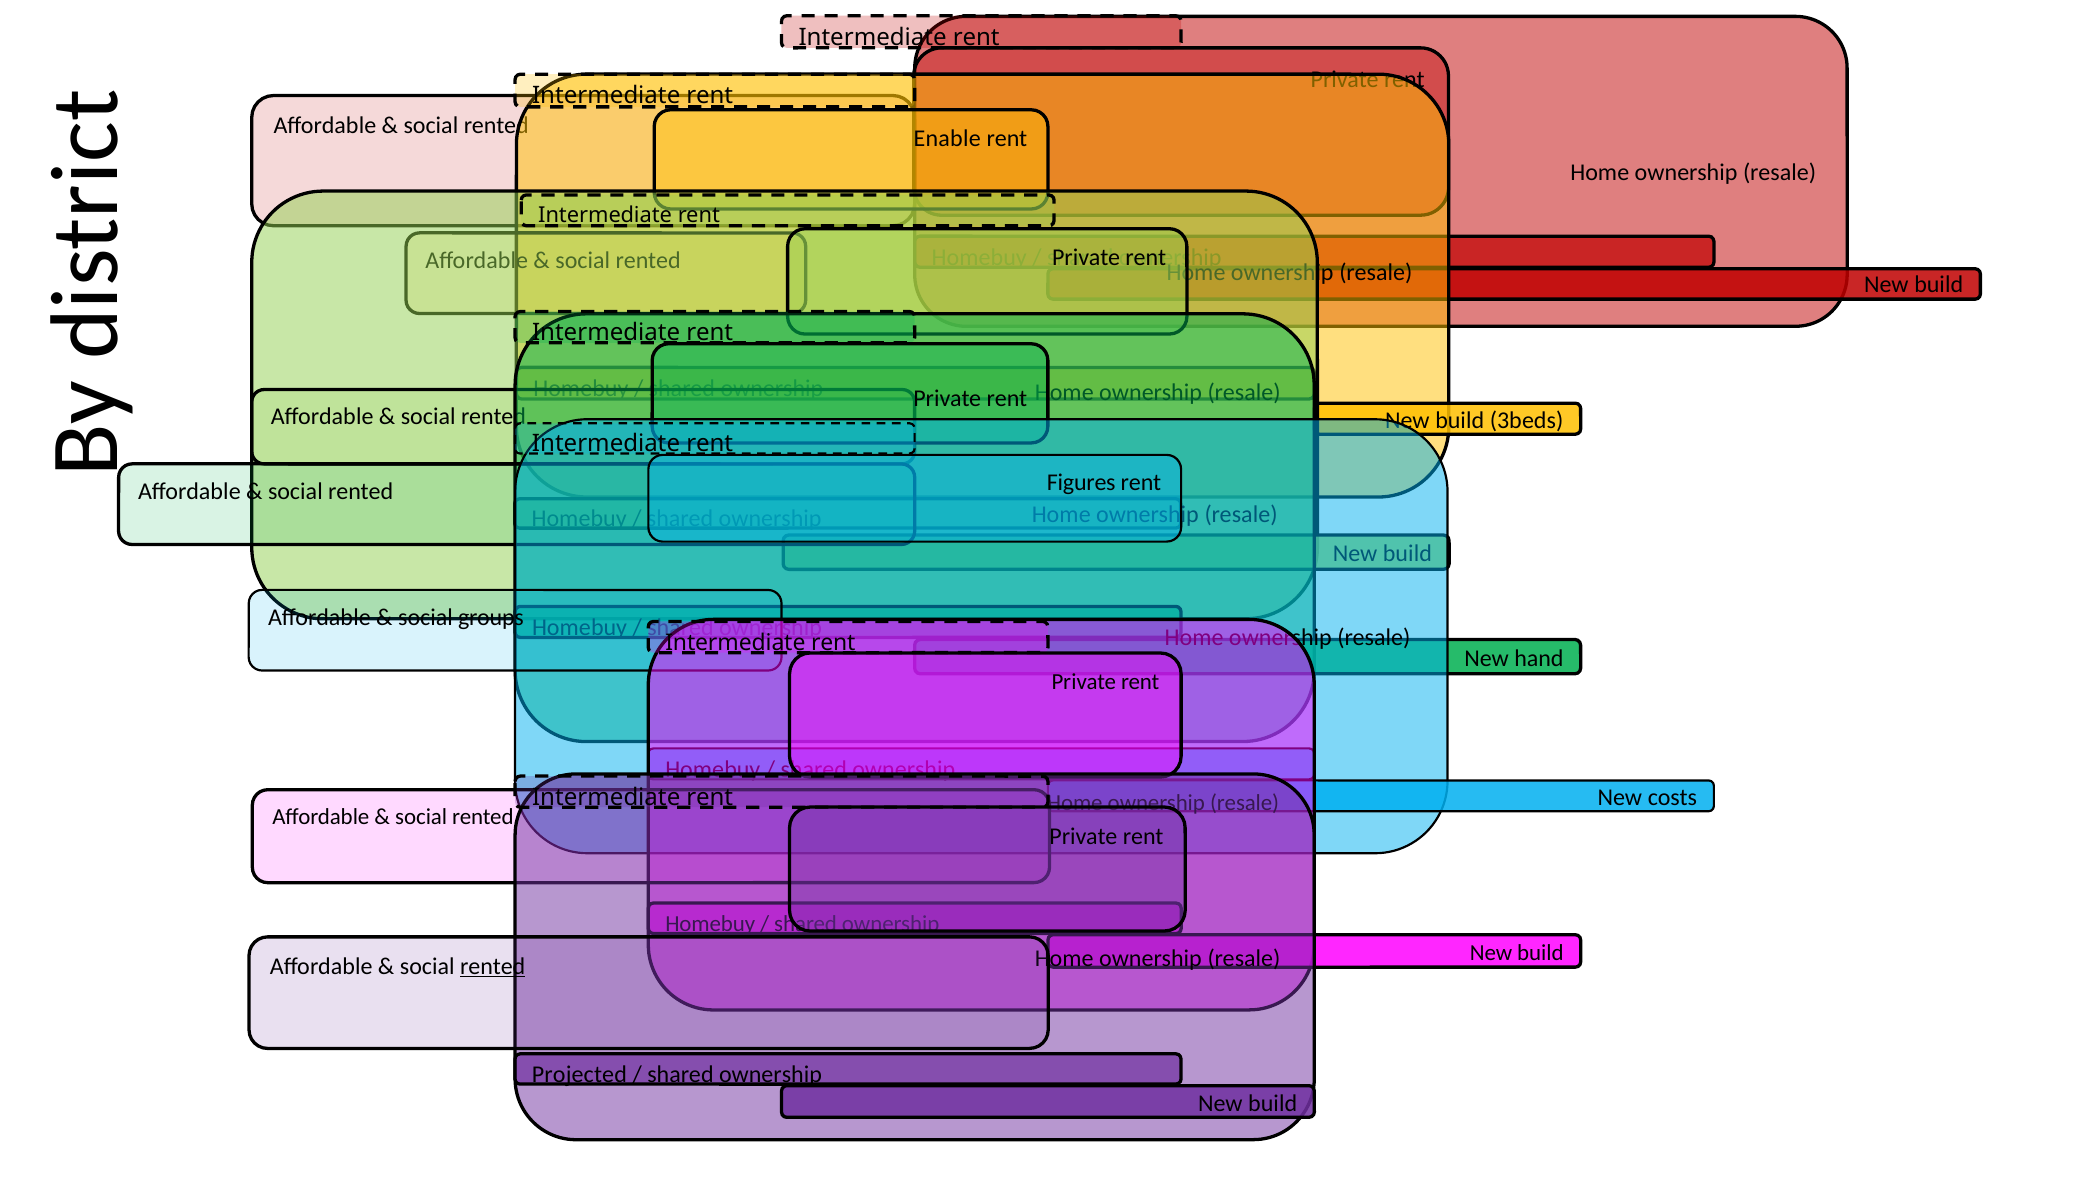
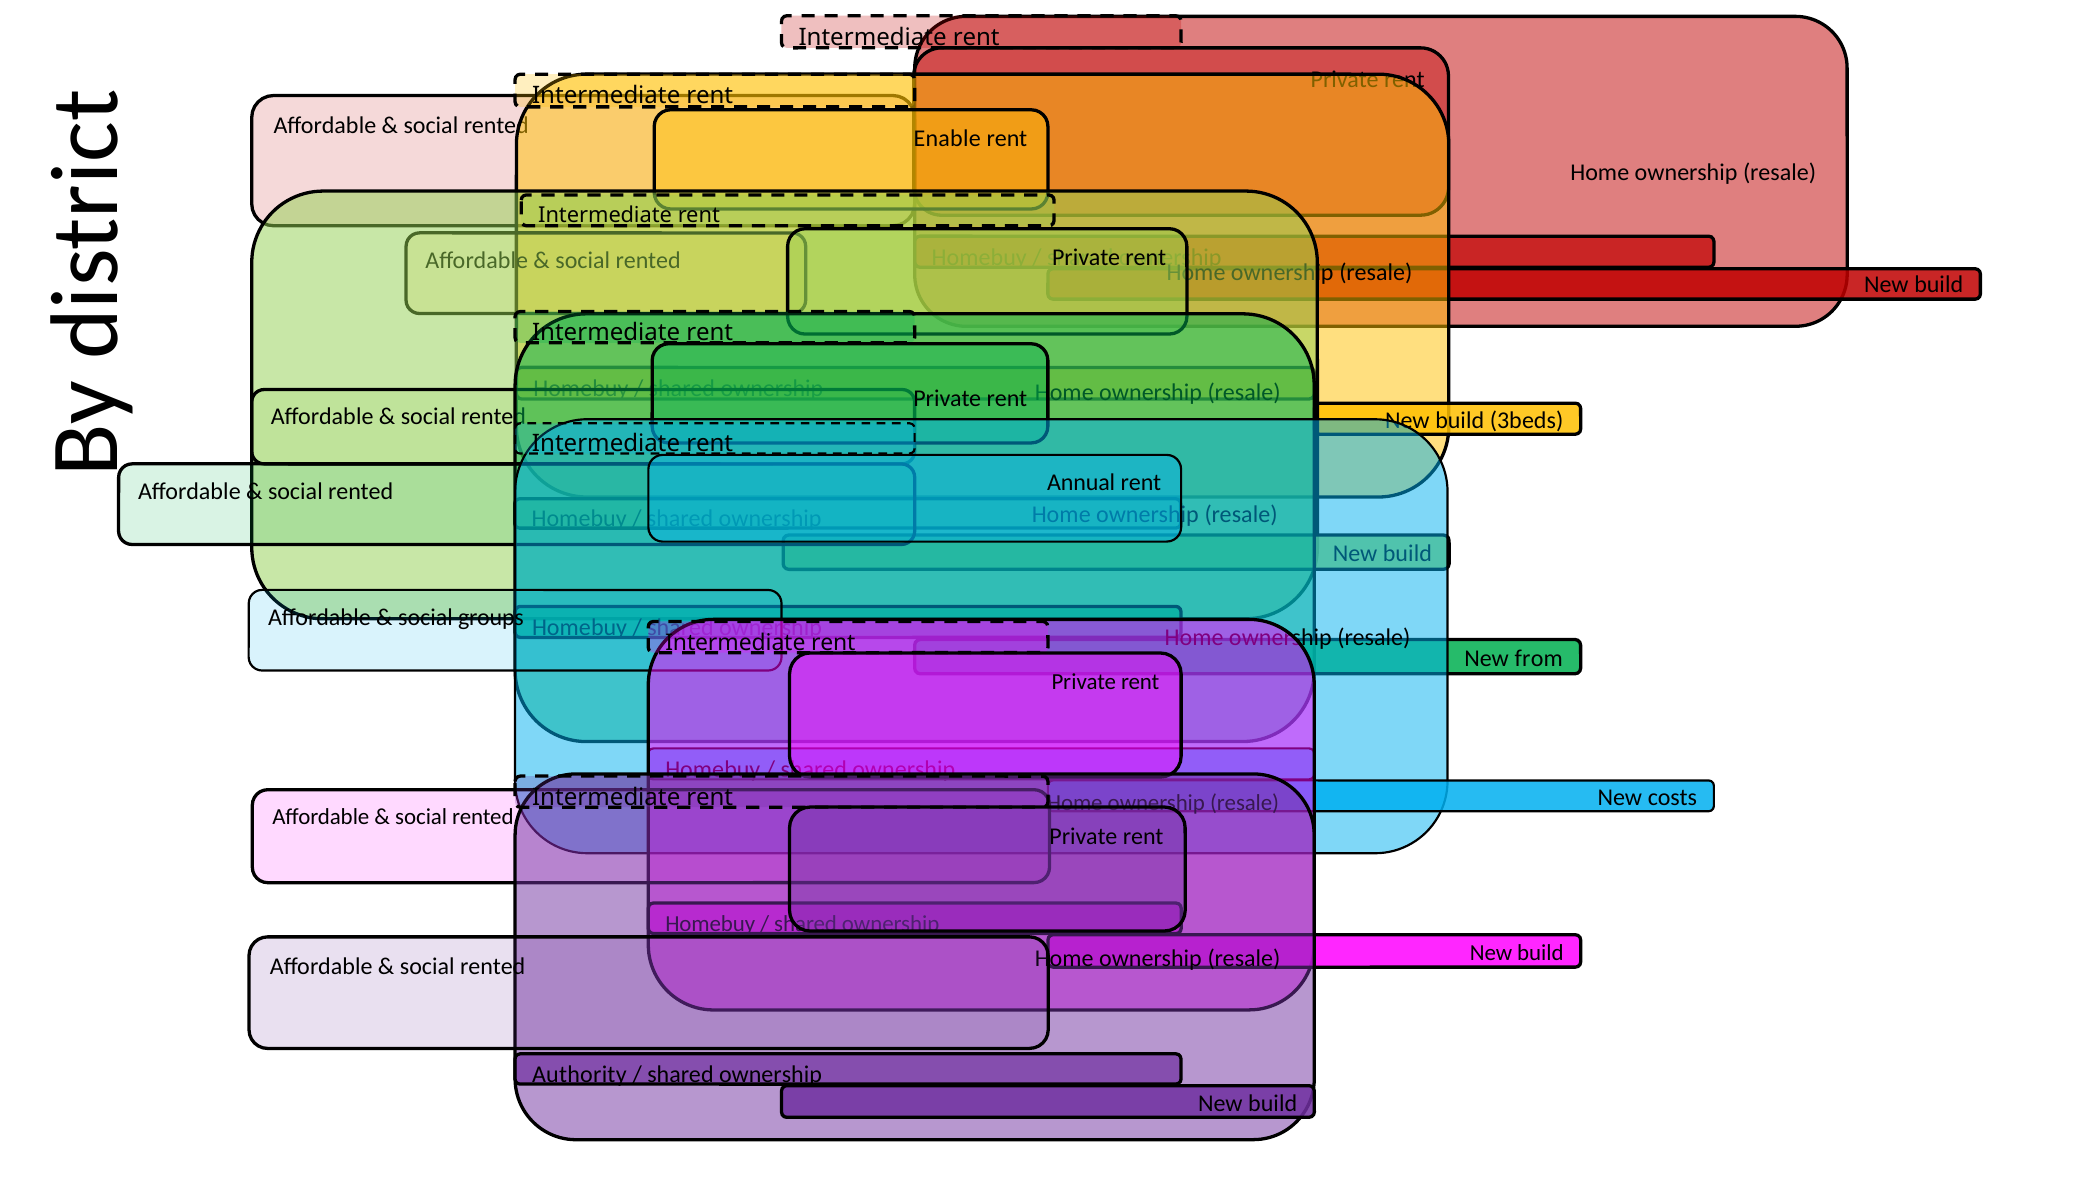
Figures: Figures -> Annual
hand: hand -> from
rented at (493, 966) underline: present -> none
Projected: Projected -> Authority
